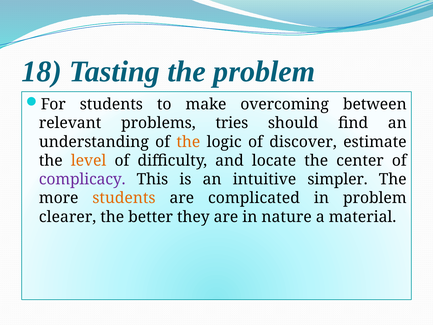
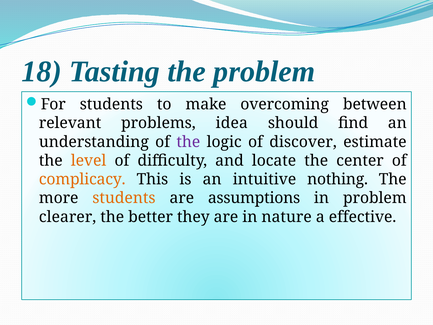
tries: tries -> idea
the at (188, 142) colour: orange -> purple
complicacy colour: purple -> orange
simpler: simpler -> nothing
complicated: complicated -> assumptions
material: material -> effective
